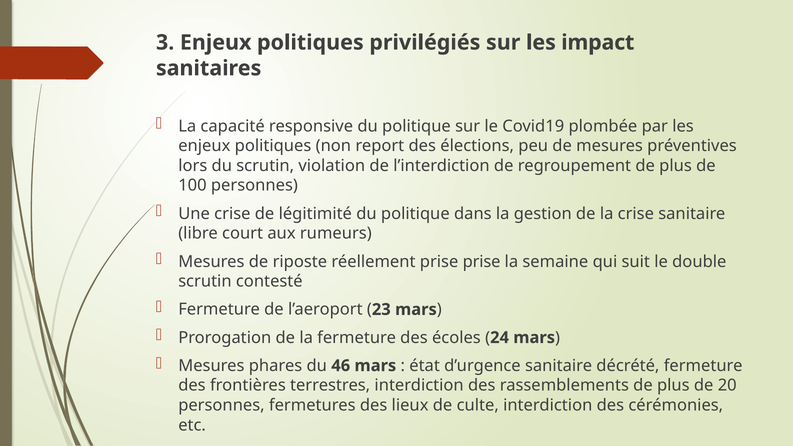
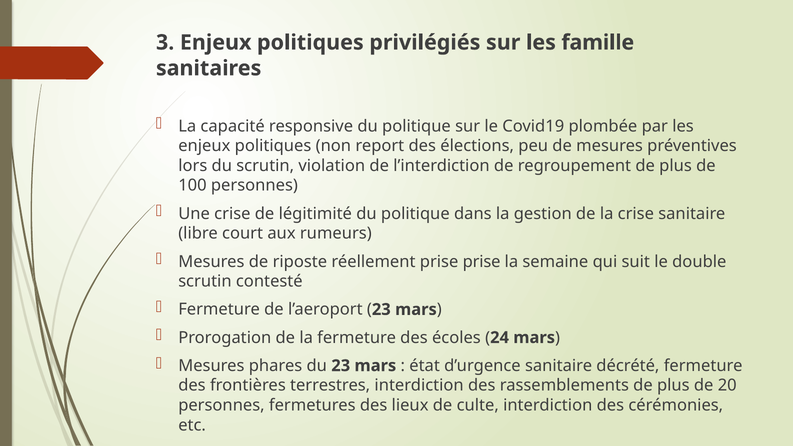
impact: impact -> famille
du 46: 46 -> 23
